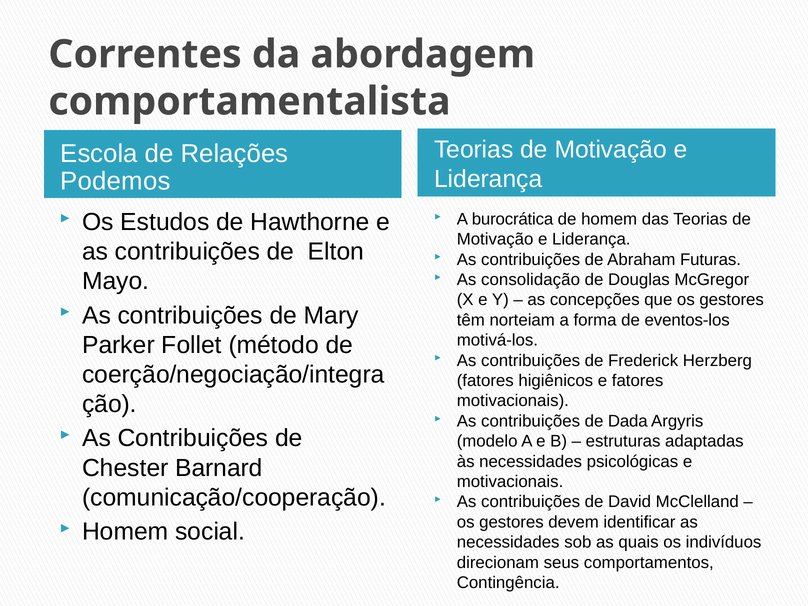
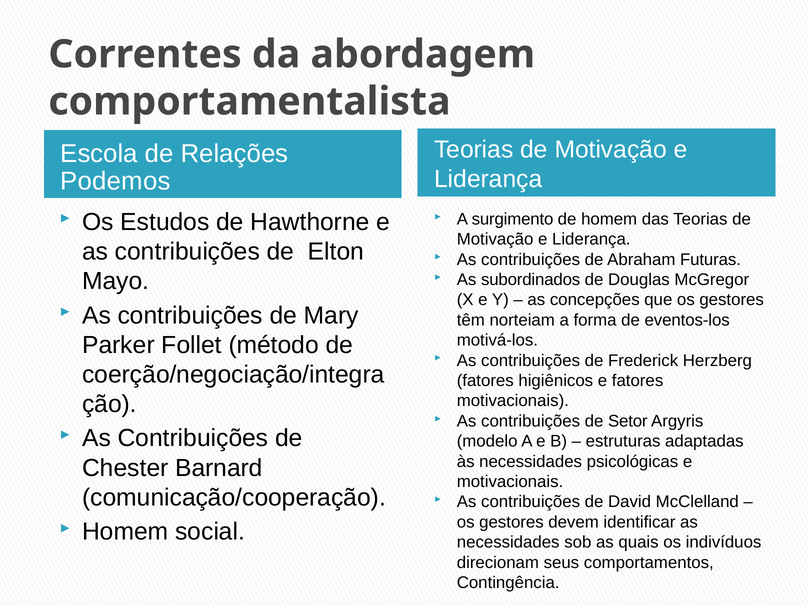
burocrática: burocrática -> surgimento
consolidação: consolidação -> subordinados
Dada: Dada -> Setor
